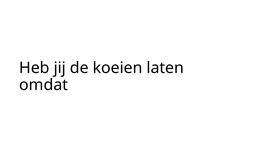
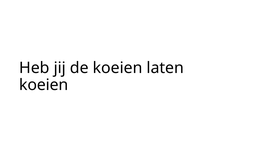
omdat at (44, 85): omdat -> koeien
